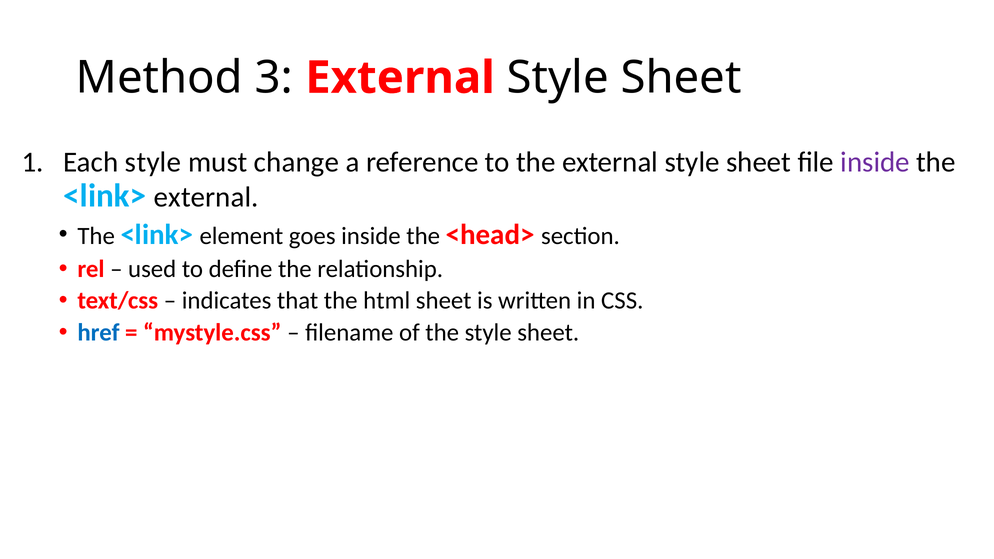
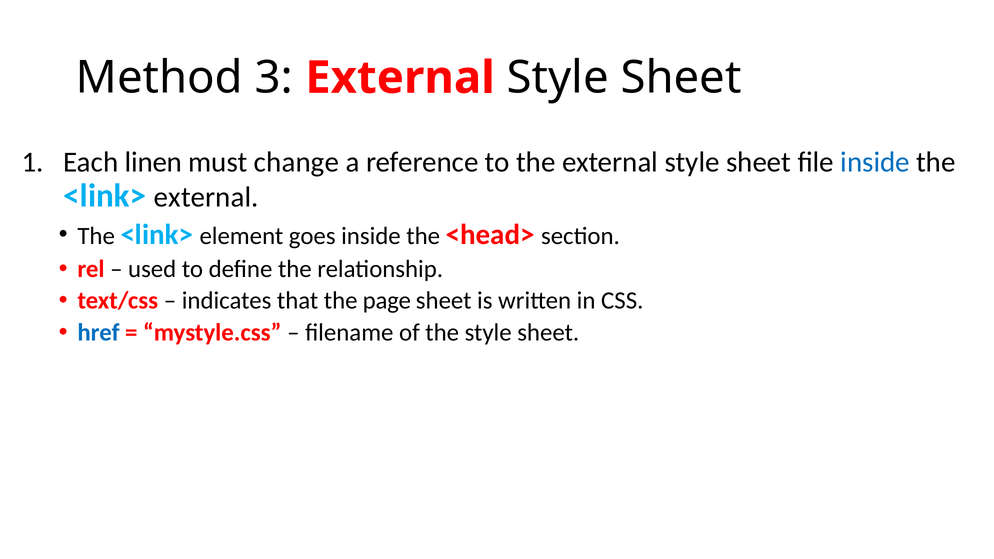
Each style: style -> linen
inside at (875, 162) colour: purple -> blue
html: html -> page
